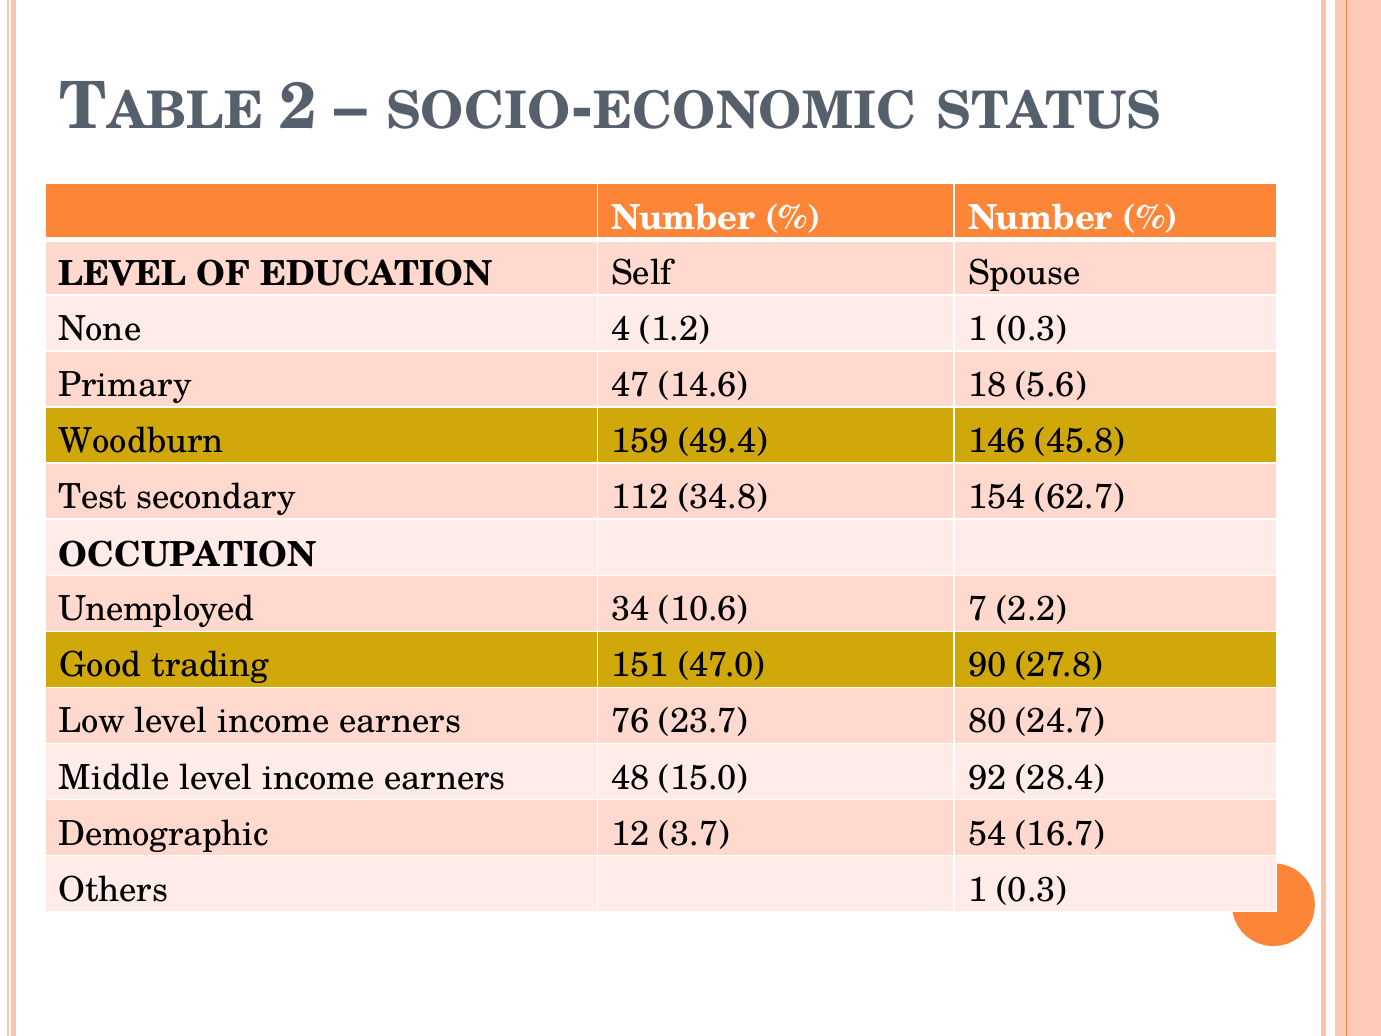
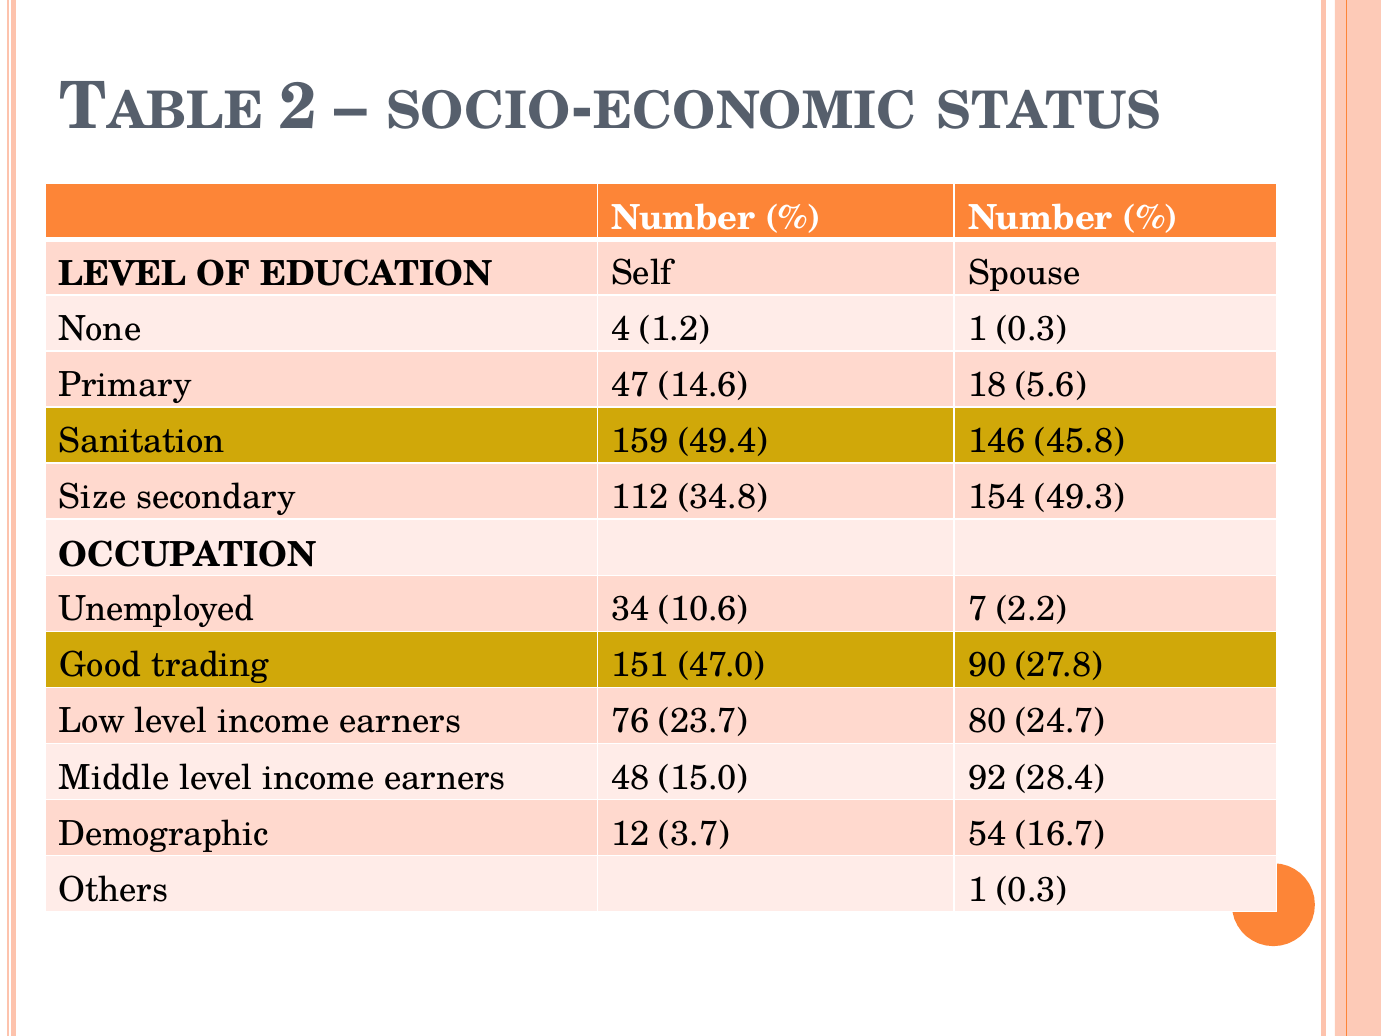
Woodburn: Woodburn -> Sanitation
Test: Test -> Size
62.7: 62.7 -> 49.3
